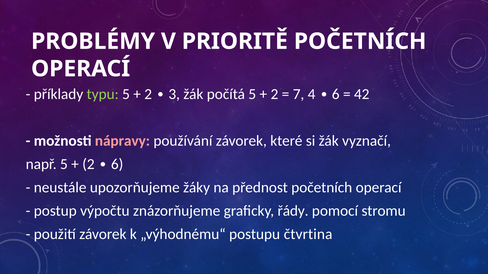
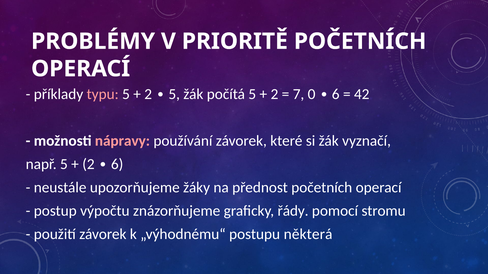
typu colour: light green -> pink
2 3: 3 -> 5
4: 4 -> 0
čtvrtina: čtvrtina -> některá
